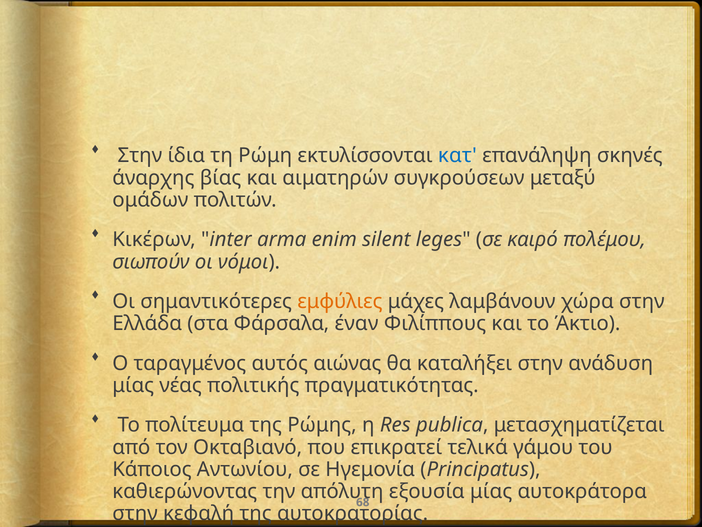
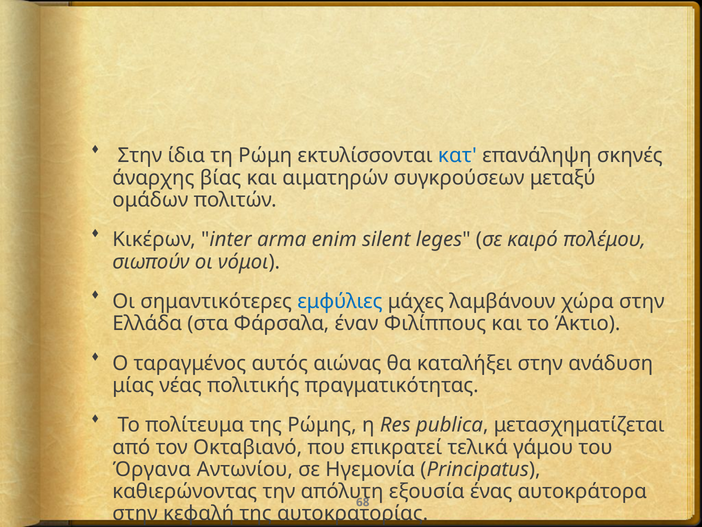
εμφύλιες colour: orange -> blue
Κάποιος: Κάποιος -> Όργανα
εξουσία μίας: μίας -> ένας
